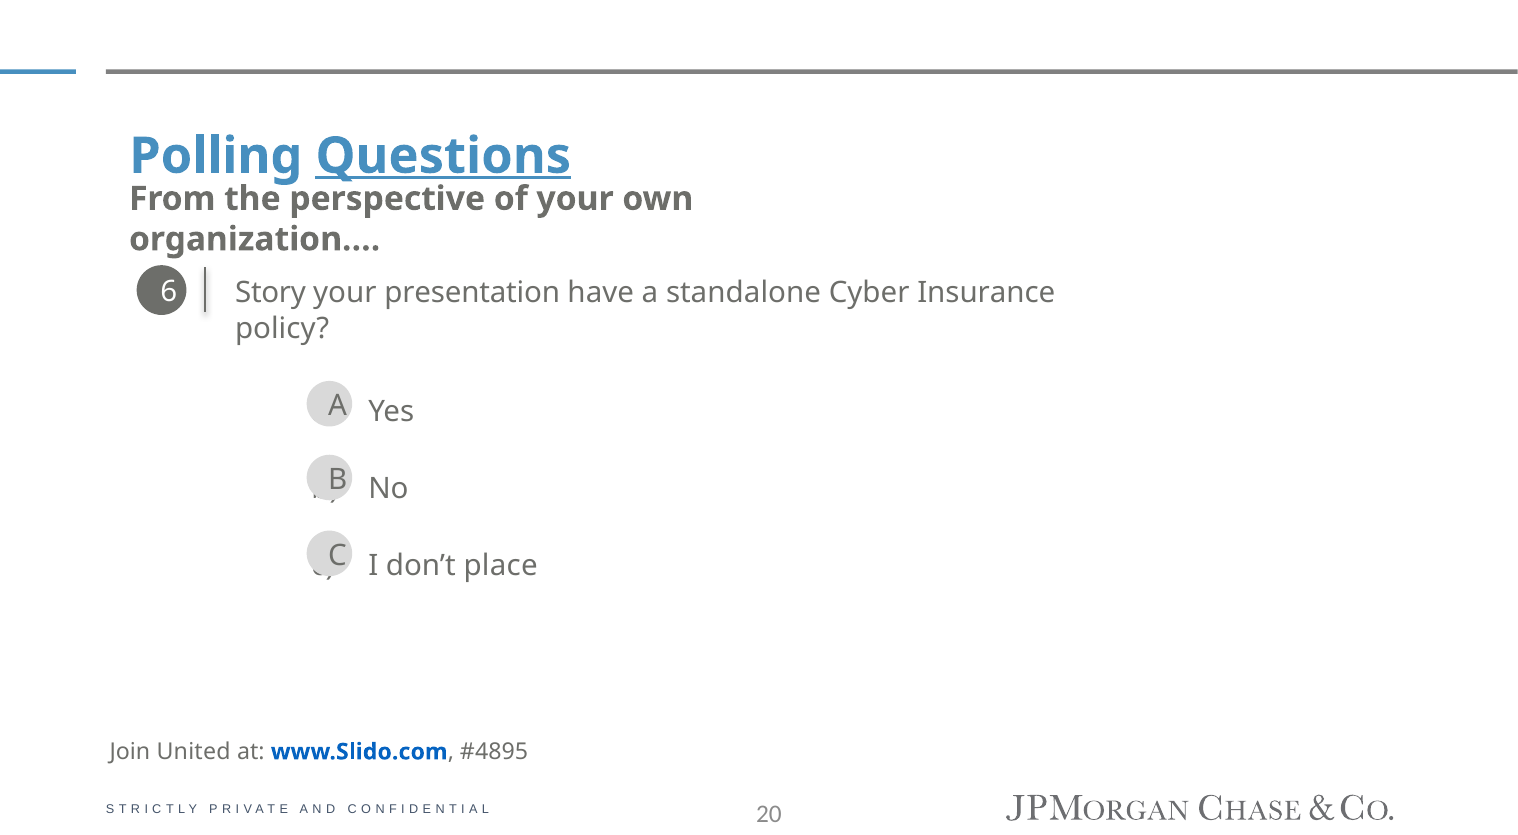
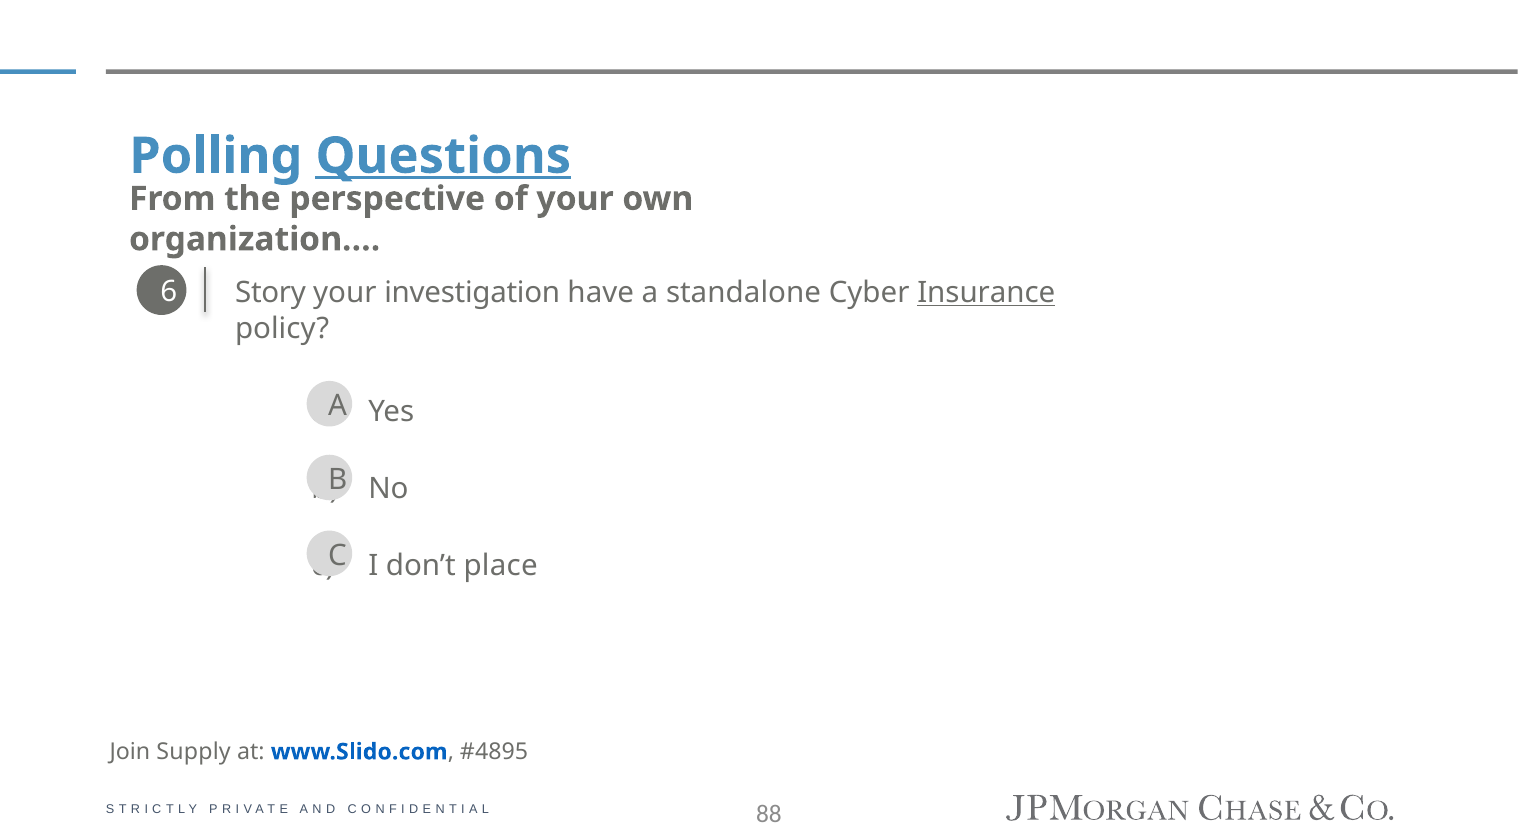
presentation: presentation -> investigation
Insurance underline: none -> present
United: United -> Supply
20: 20 -> 88
